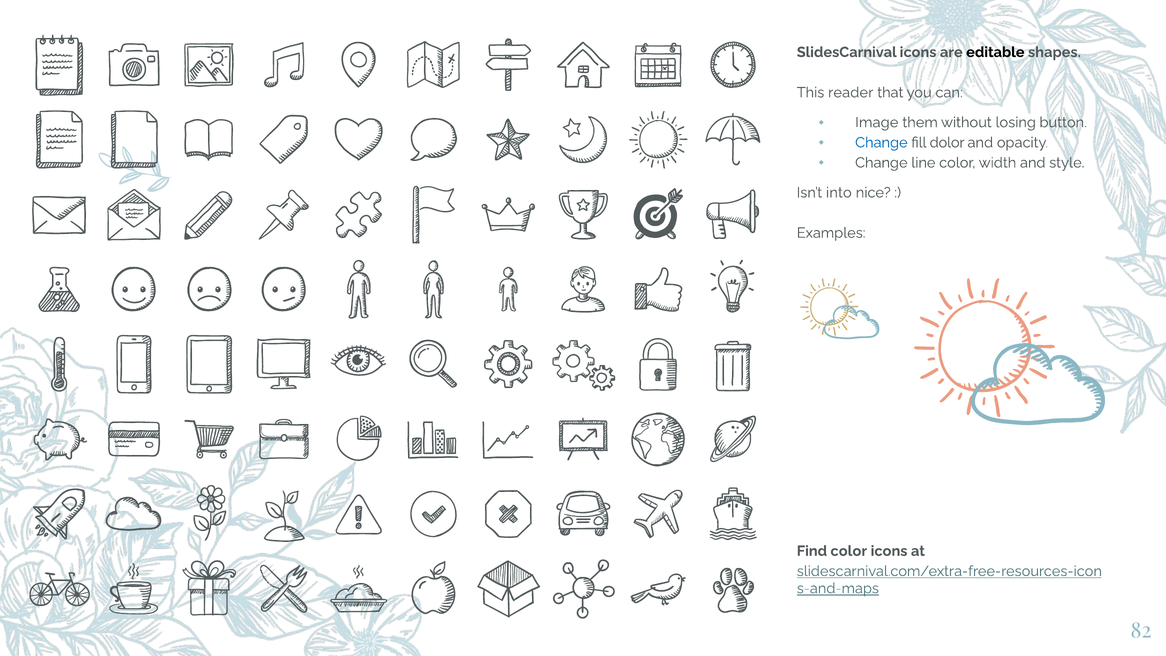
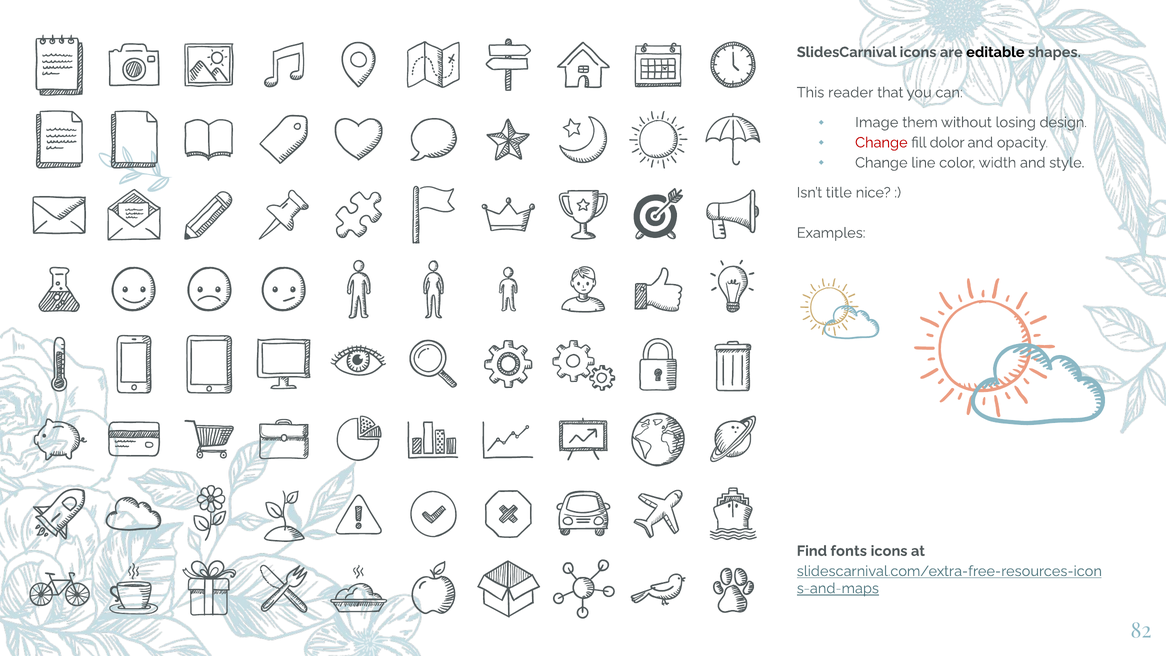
button: button -> design
Change at (881, 143) colour: blue -> red
into: into -> title
Find color: color -> fonts
